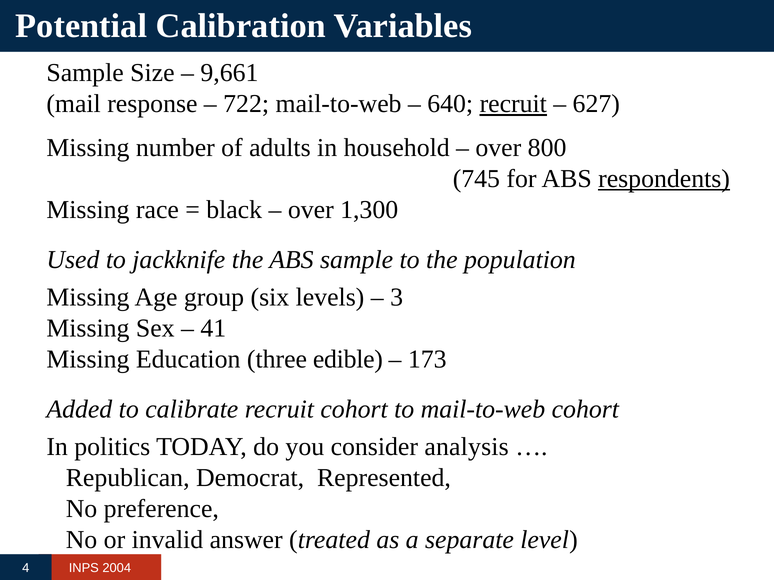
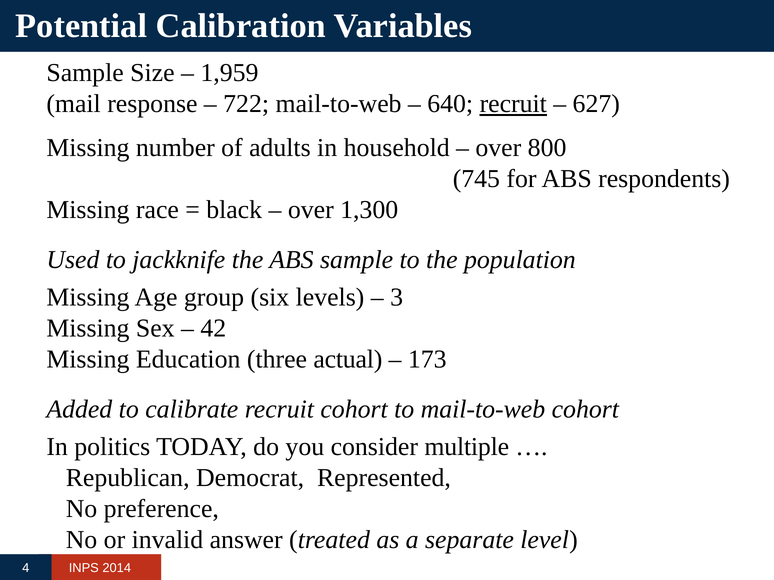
9,661: 9,661 -> 1,959
respondents underline: present -> none
41: 41 -> 42
edible: edible -> actual
analysis: analysis -> multiple
2004: 2004 -> 2014
